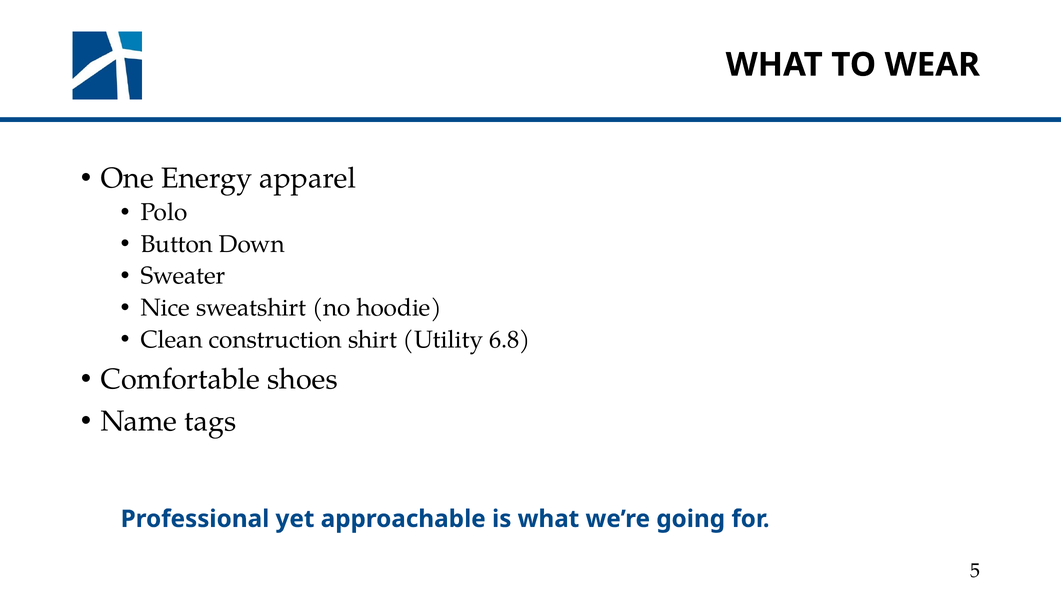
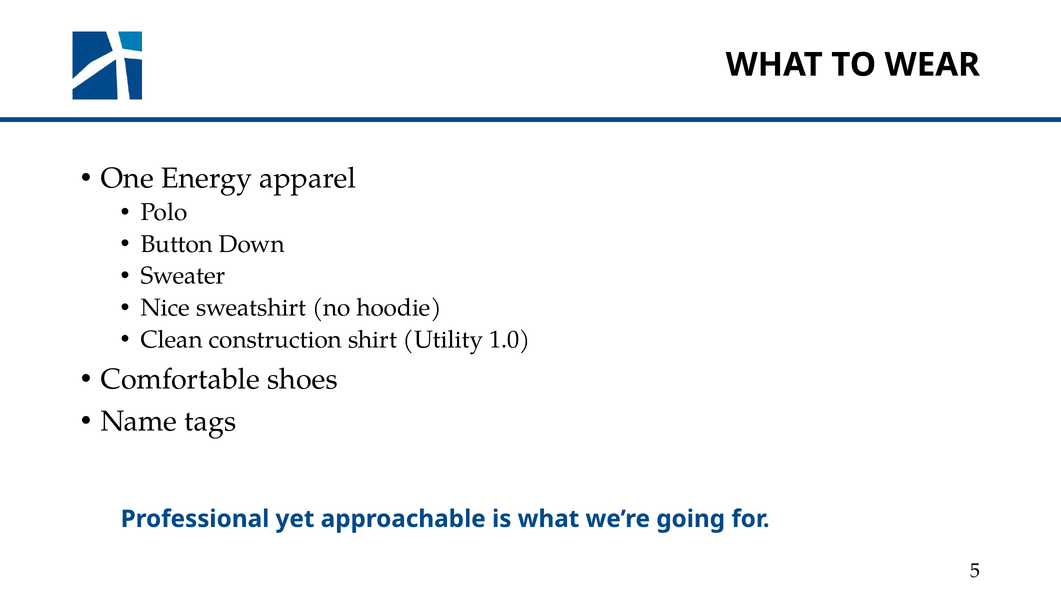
6.8: 6.8 -> 1.0
